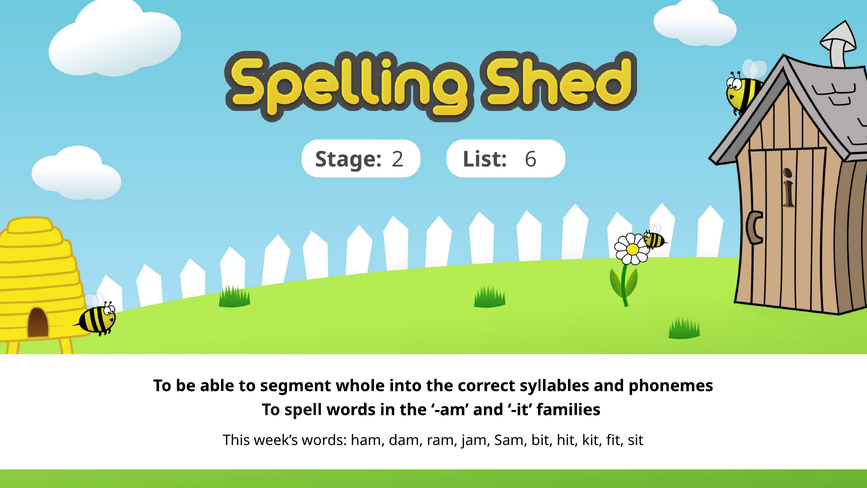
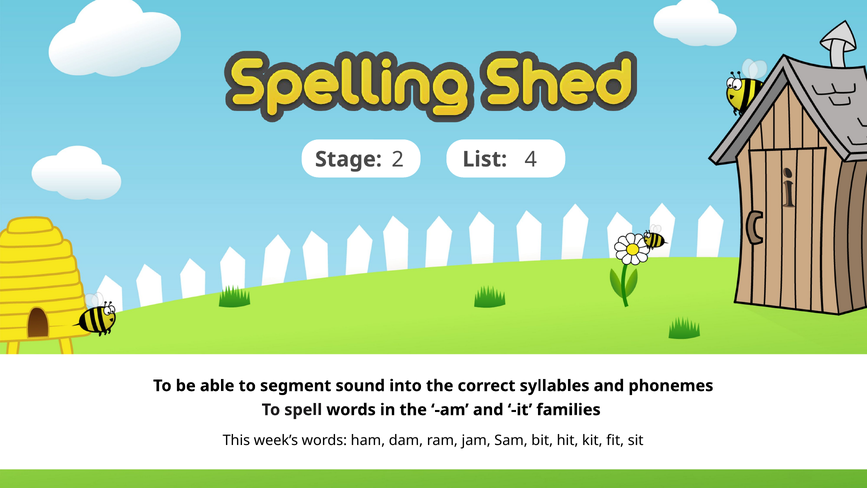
6: 6 -> 4
whole: whole -> sound
